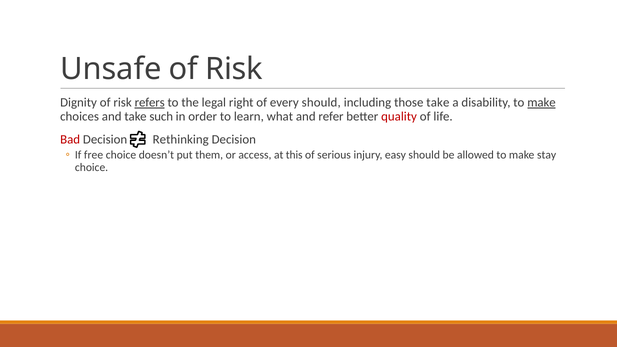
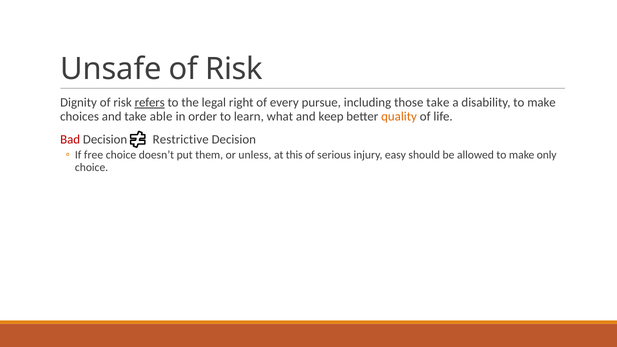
every should: should -> pursue
make at (541, 103) underline: present -> none
such: such -> able
refer: refer -> keep
quality colour: red -> orange
Rethinking: Rethinking -> Restrictive
access: access -> unless
stay: stay -> only
